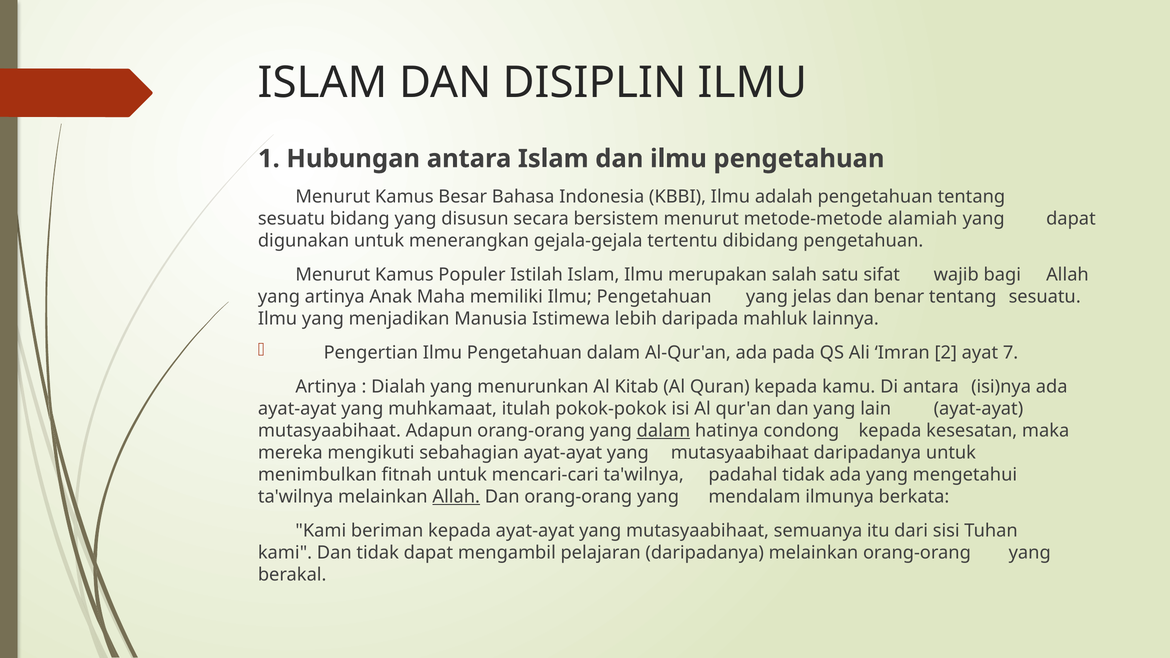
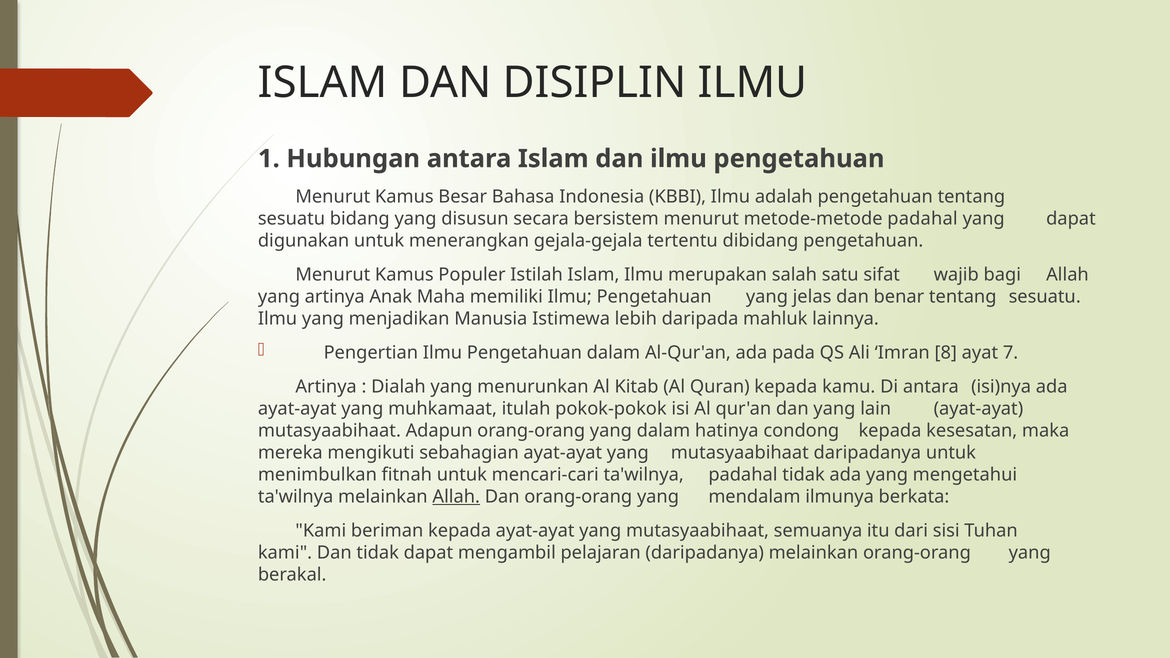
metode-metode alamiah: alamiah -> padahal
2: 2 -> 8
dalam at (663, 431) underline: present -> none
